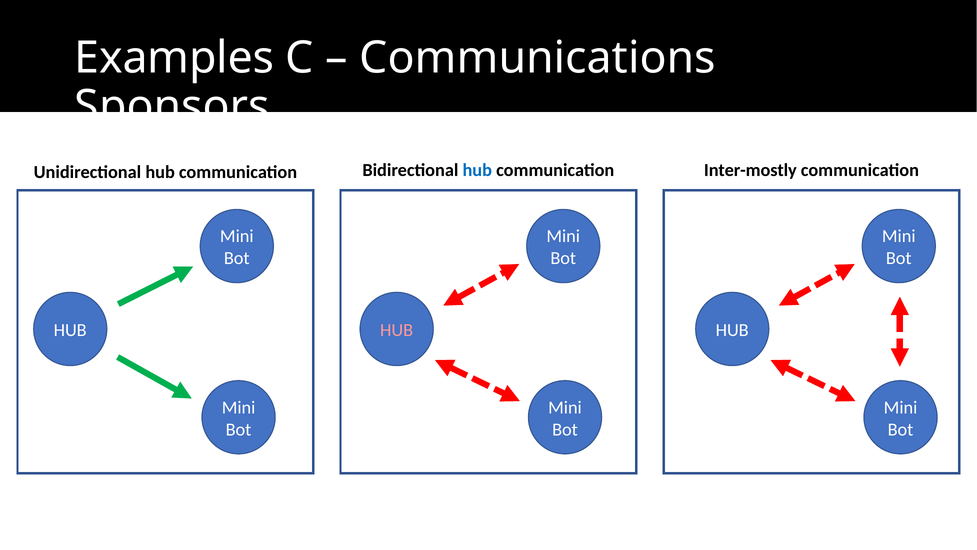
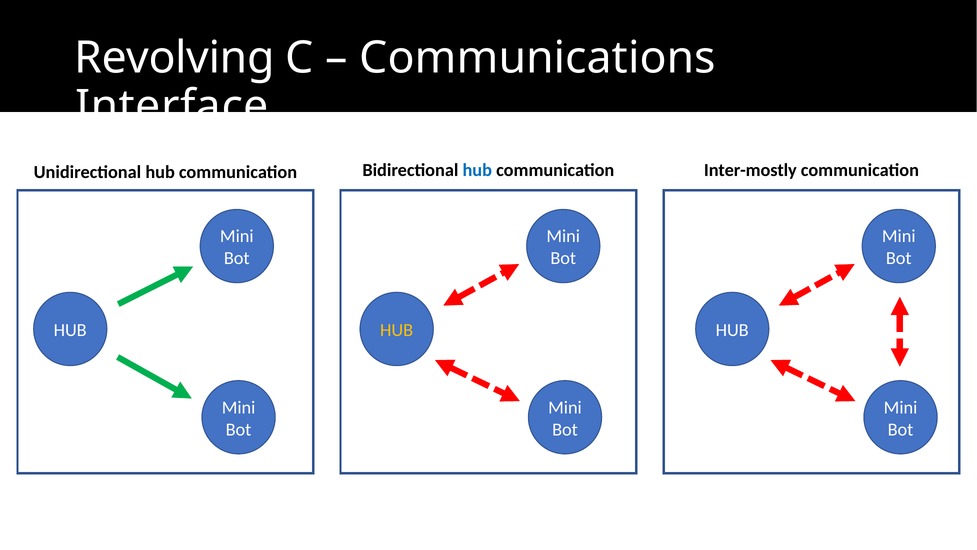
Examples: Examples -> Revolving
Sponsors: Sponsors -> Interface
HUB at (397, 330) colour: pink -> yellow
